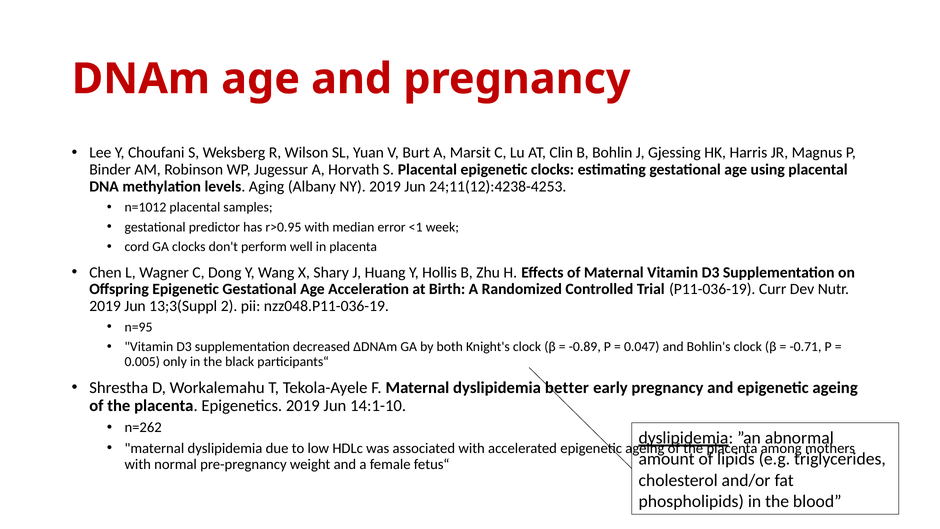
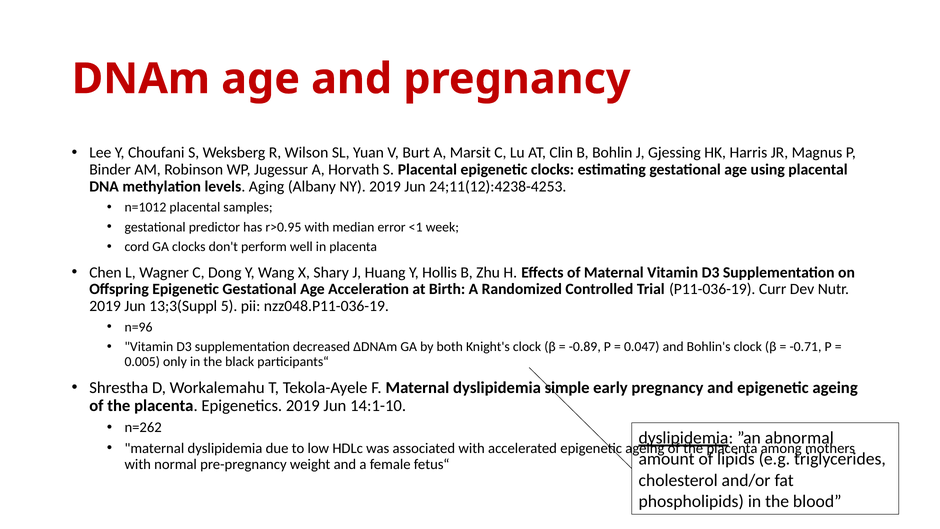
2: 2 -> 5
n=95: n=95 -> n=96
better: better -> simple
